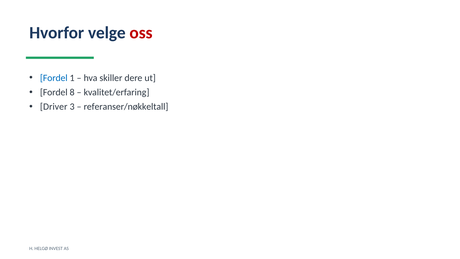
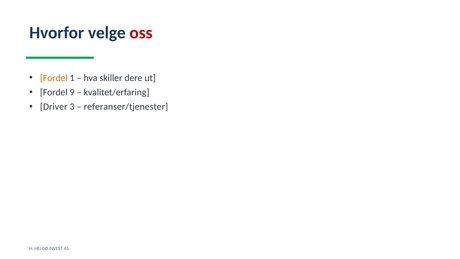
Fordel at (54, 78) colour: blue -> orange
8: 8 -> 9
referanser/nøkkeltall: referanser/nøkkeltall -> referanser/tjenester
